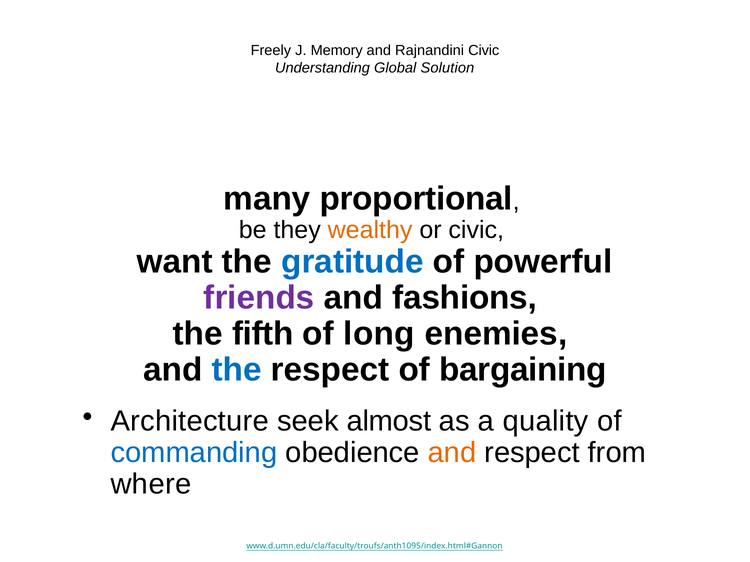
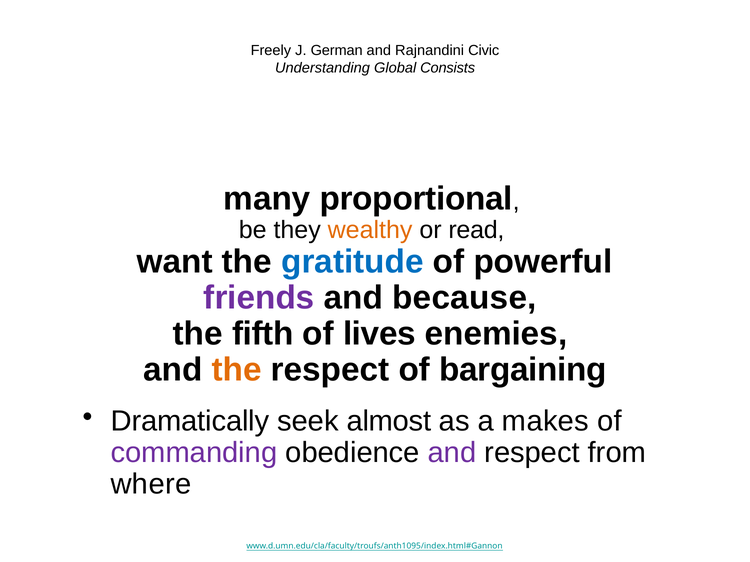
Memory: Memory -> German
Solution: Solution -> Consists
or civic: civic -> read
fashions: fashions -> because
long: long -> lives
the at (237, 370) colour: blue -> orange
Architecture: Architecture -> Dramatically
quality: quality -> makes
commanding colour: blue -> purple
and at (452, 453) colour: orange -> purple
